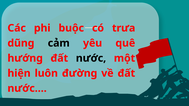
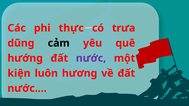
buộc: buộc -> thực
nước colour: black -> purple
hiện: hiện -> kiện
đường: đường -> hương
